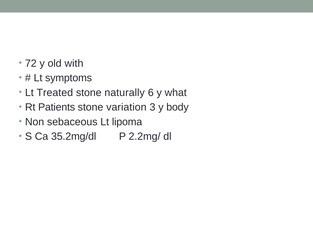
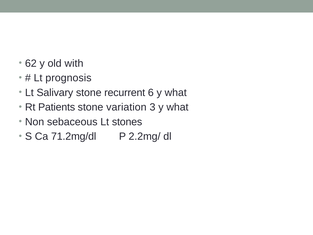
72: 72 -> 62
symptoms: symptoms -> prognosis
Treated: Treated -> Salivary
naturally: naturally -> recurrent
3 y body: body -> what
lipoma: lipoma -> stones
35.2mg/dl: 35.2mg/dl -> 71.2mg/dl
